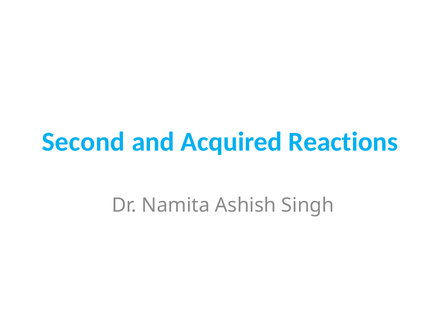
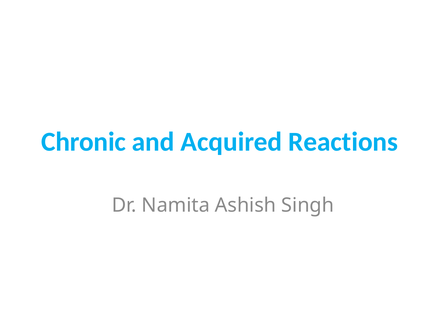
Second: Second -> Chronic
